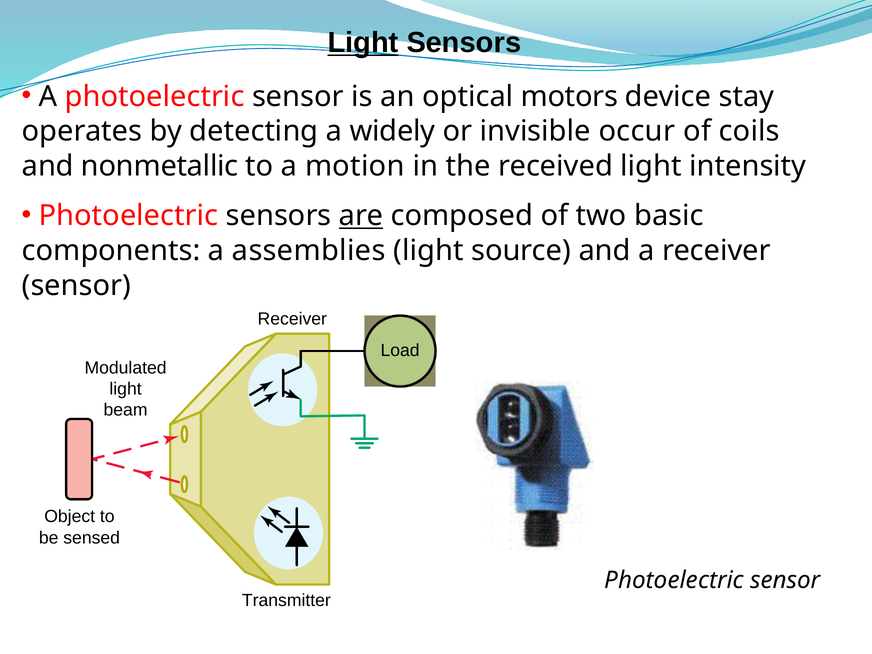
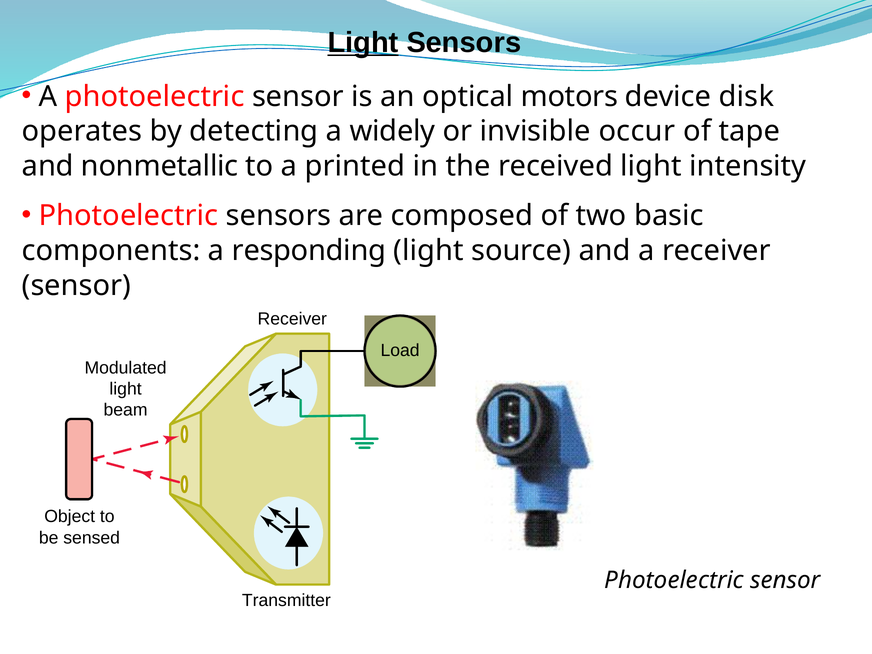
stay: stay -> disk
coils: coils -> tape
motion: motion -> printed
are underline: present -> none
assemblies: assemblies -> responding
